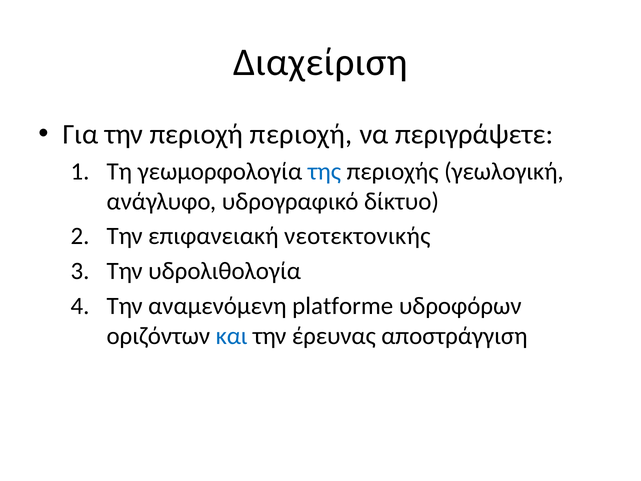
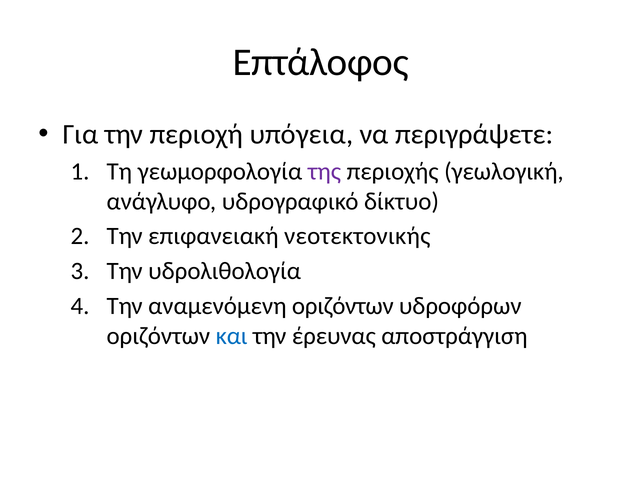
Διαχείριση: Διαχείριση -> Επτάλοφος
περιοχή περιοχή: περιοχή -> υπόγεια
της colour: blue -> purple
αναμενόμενη platforme: platforme -> οριζόντων
